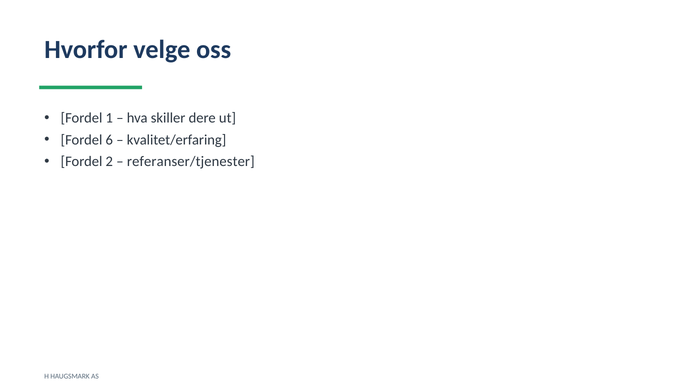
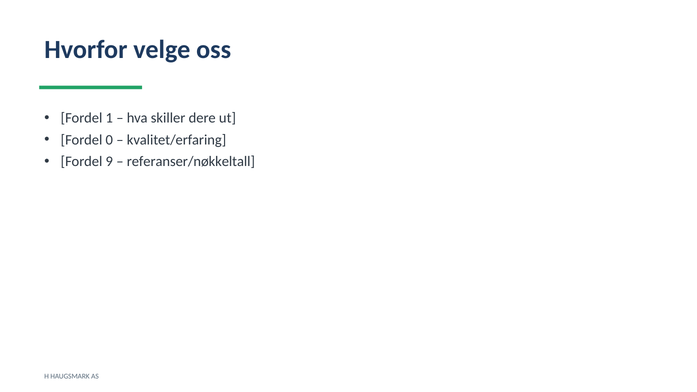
6: 6 -> 0
2: 2 -> 9
referanser/tjenester: referanser/tjenester -> referanser/nøkkeltall
